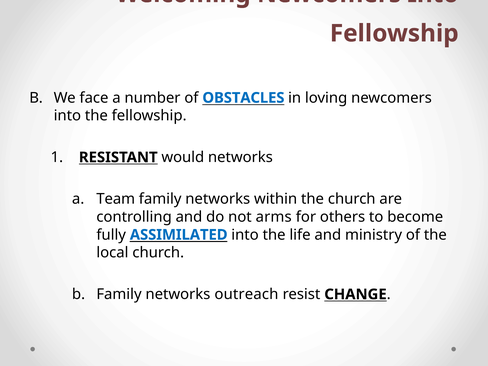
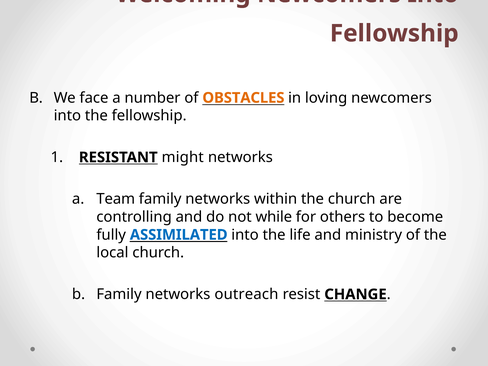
OBSTACLES colour: blue -> orange
would: would -> might
arms: arms -> while
